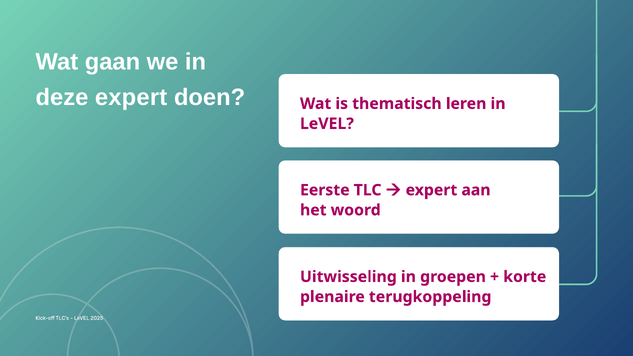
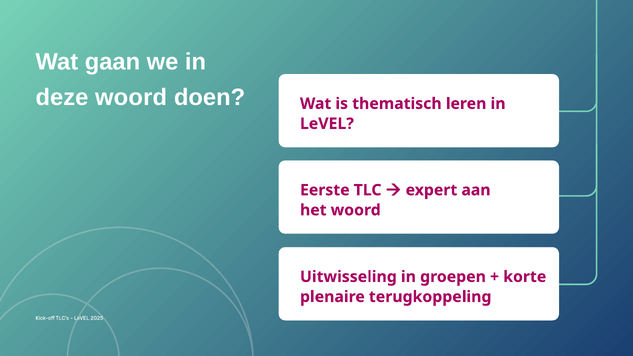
deze expert: expert -> woord
